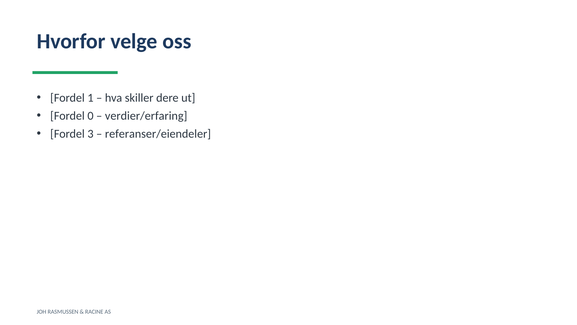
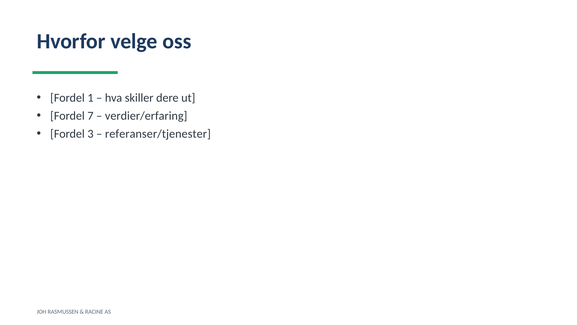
0: 0 -> 7
referanser/eiendeler: referanser/eiendeler -> referanser/tjenester
